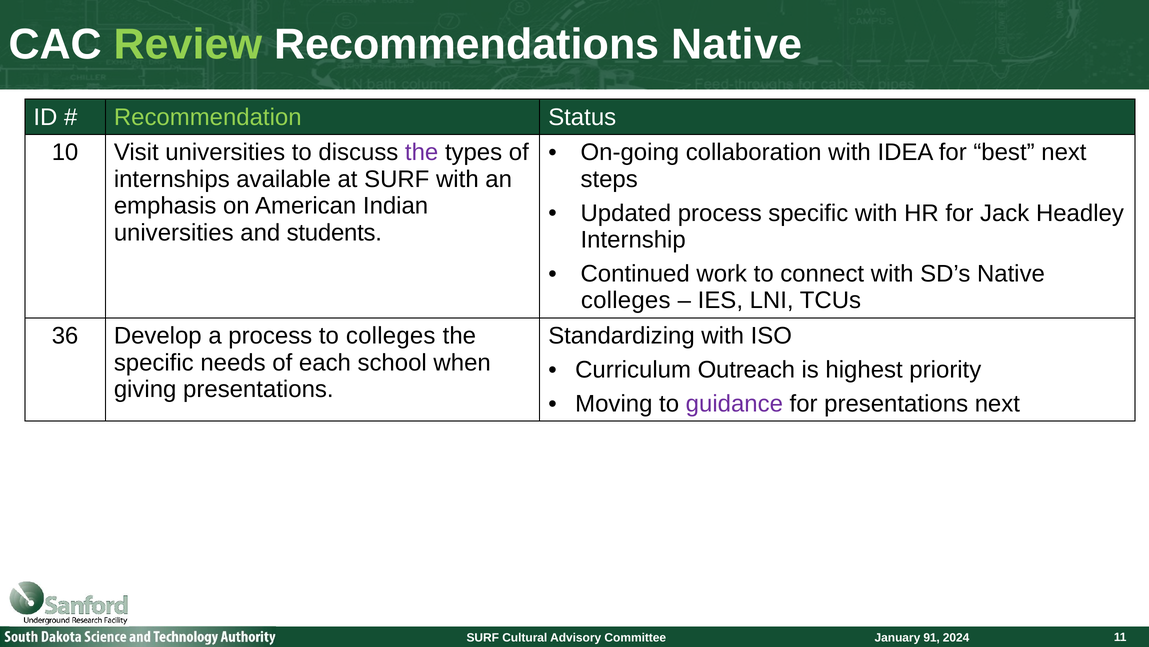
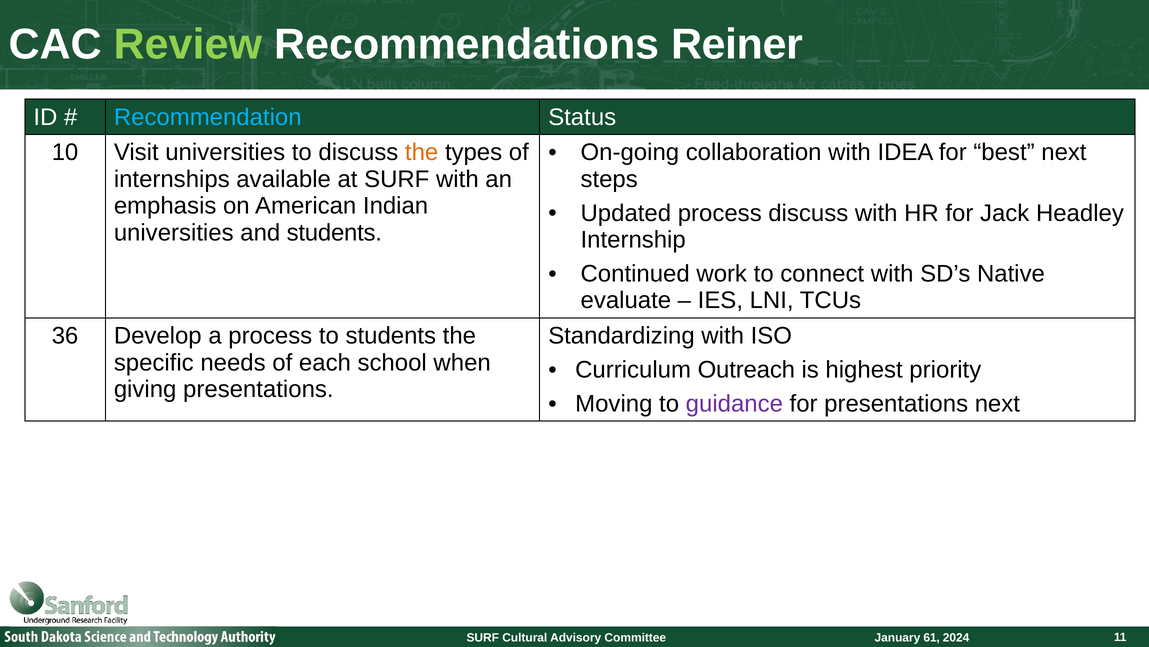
Recommendations Native: Native -> Reiner
Recommendation colour: light green -> light blue
the at (422, 152) colour: purple -> orange
process specific: specific -> discuss
colleges at (626, 300): colleges -> evaluate
to colleges: colleges -> students
91: 91 -> 61
